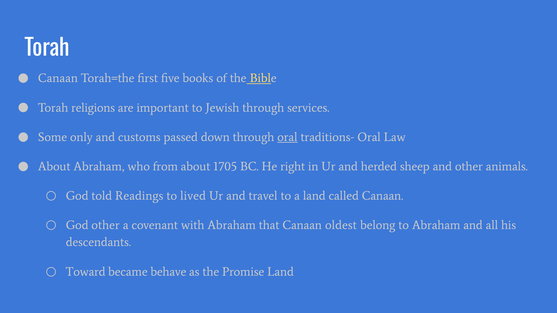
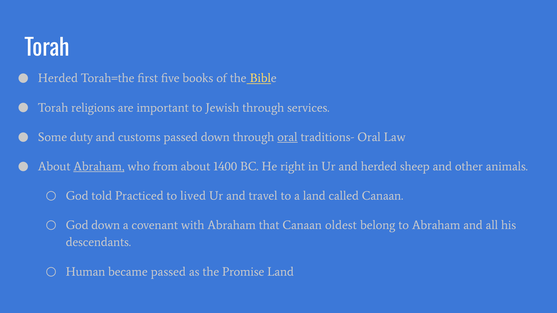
Canaan at (58, 78): Canaan -> Herded
only: only -> duty
Abraham at (99, 167) underline: none -> present
1705: 1705 -> 1400
Readings: Readings -> Practiced
God other: other -> down
Toward: Toward -> Human
became behave: behave -> passed
